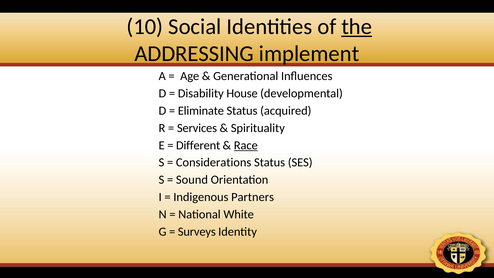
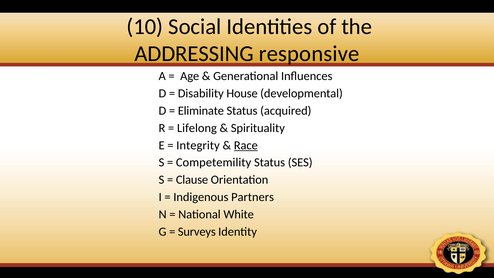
the underline: present -> none
implement: implement -> responsive
Services: Services -> Lifelong
Different: Different -> Integrity
Considerations: Considerations -> Competemility
Sound: Sound -> Clause
